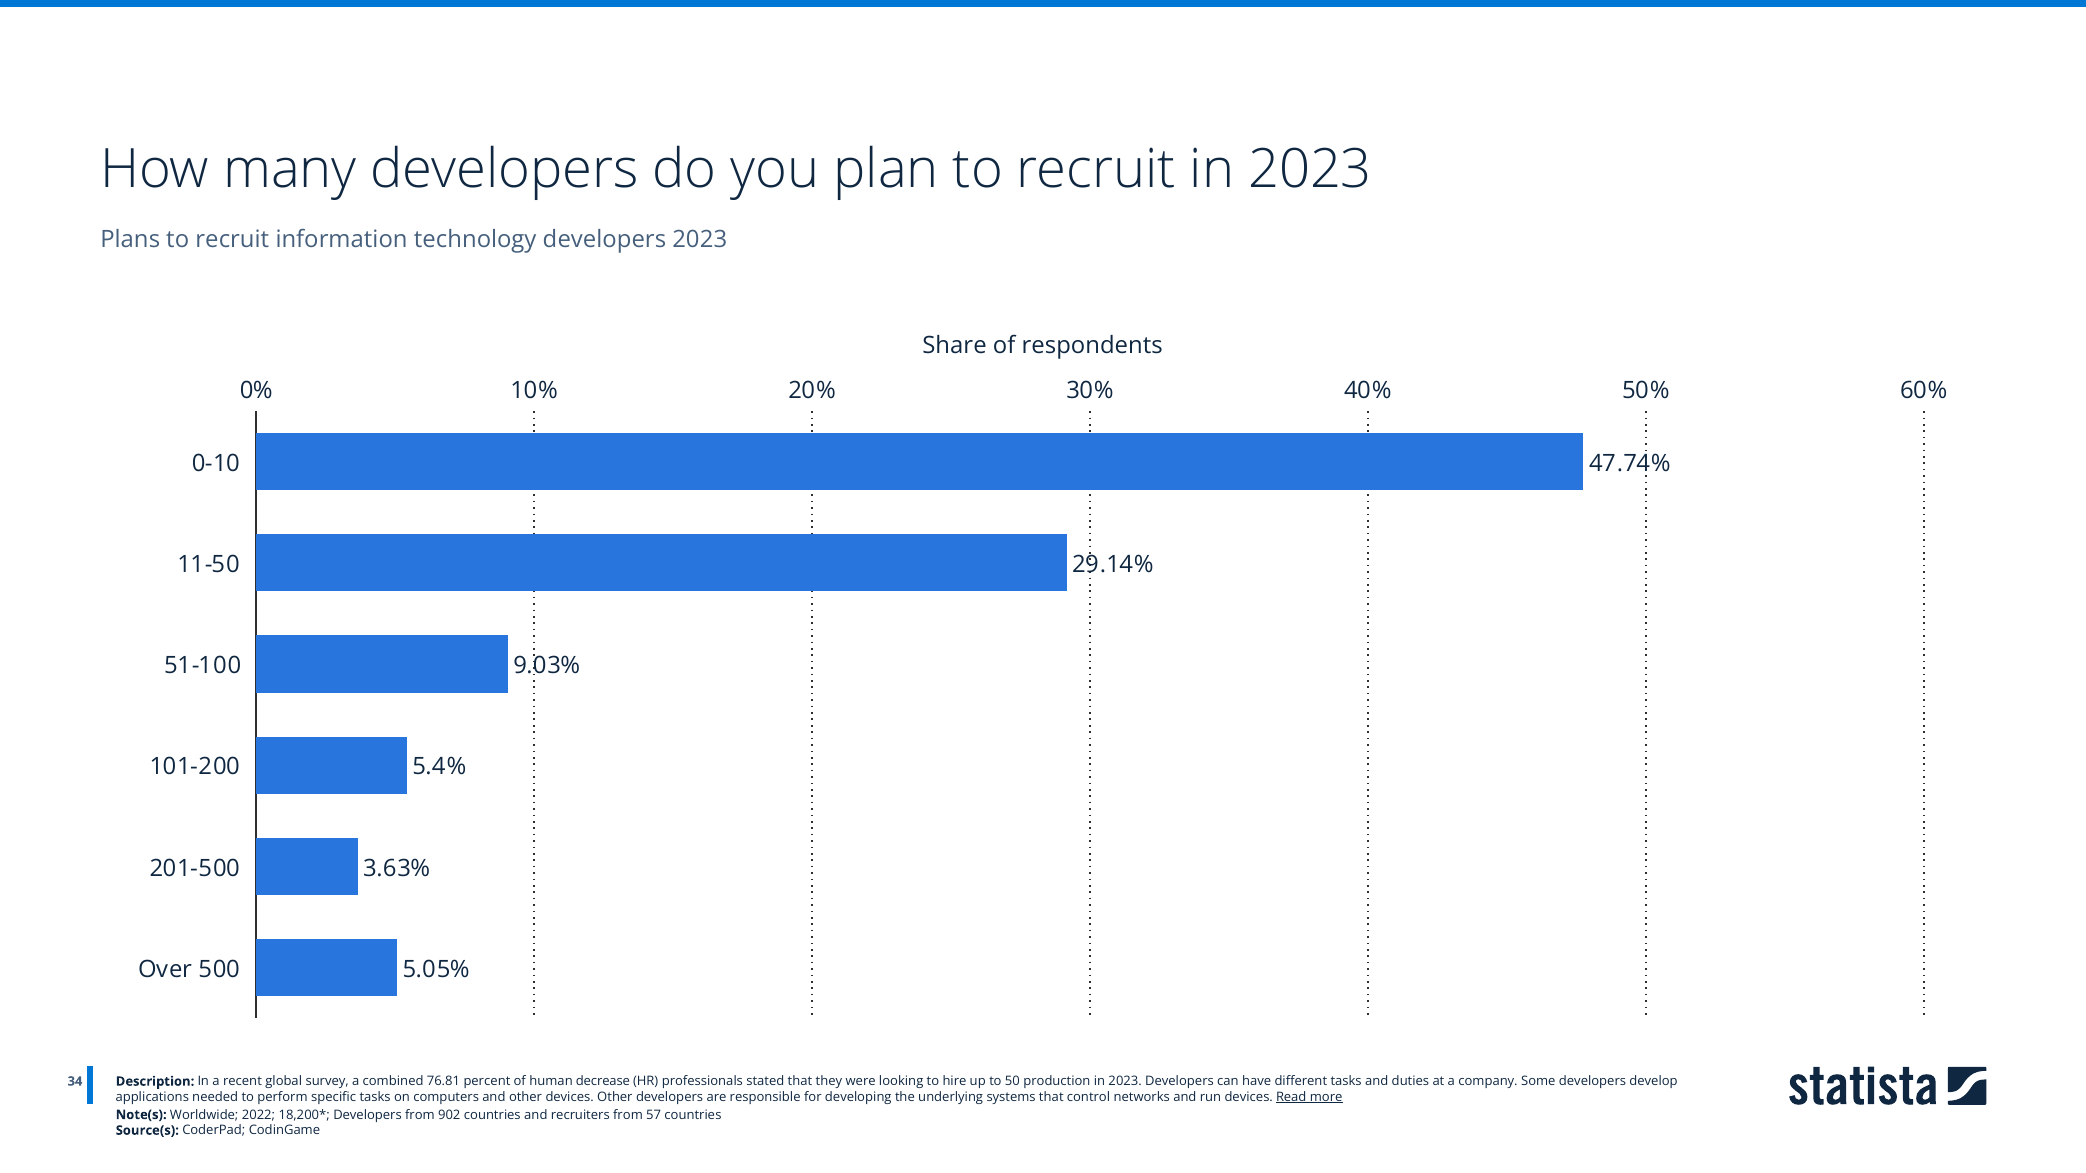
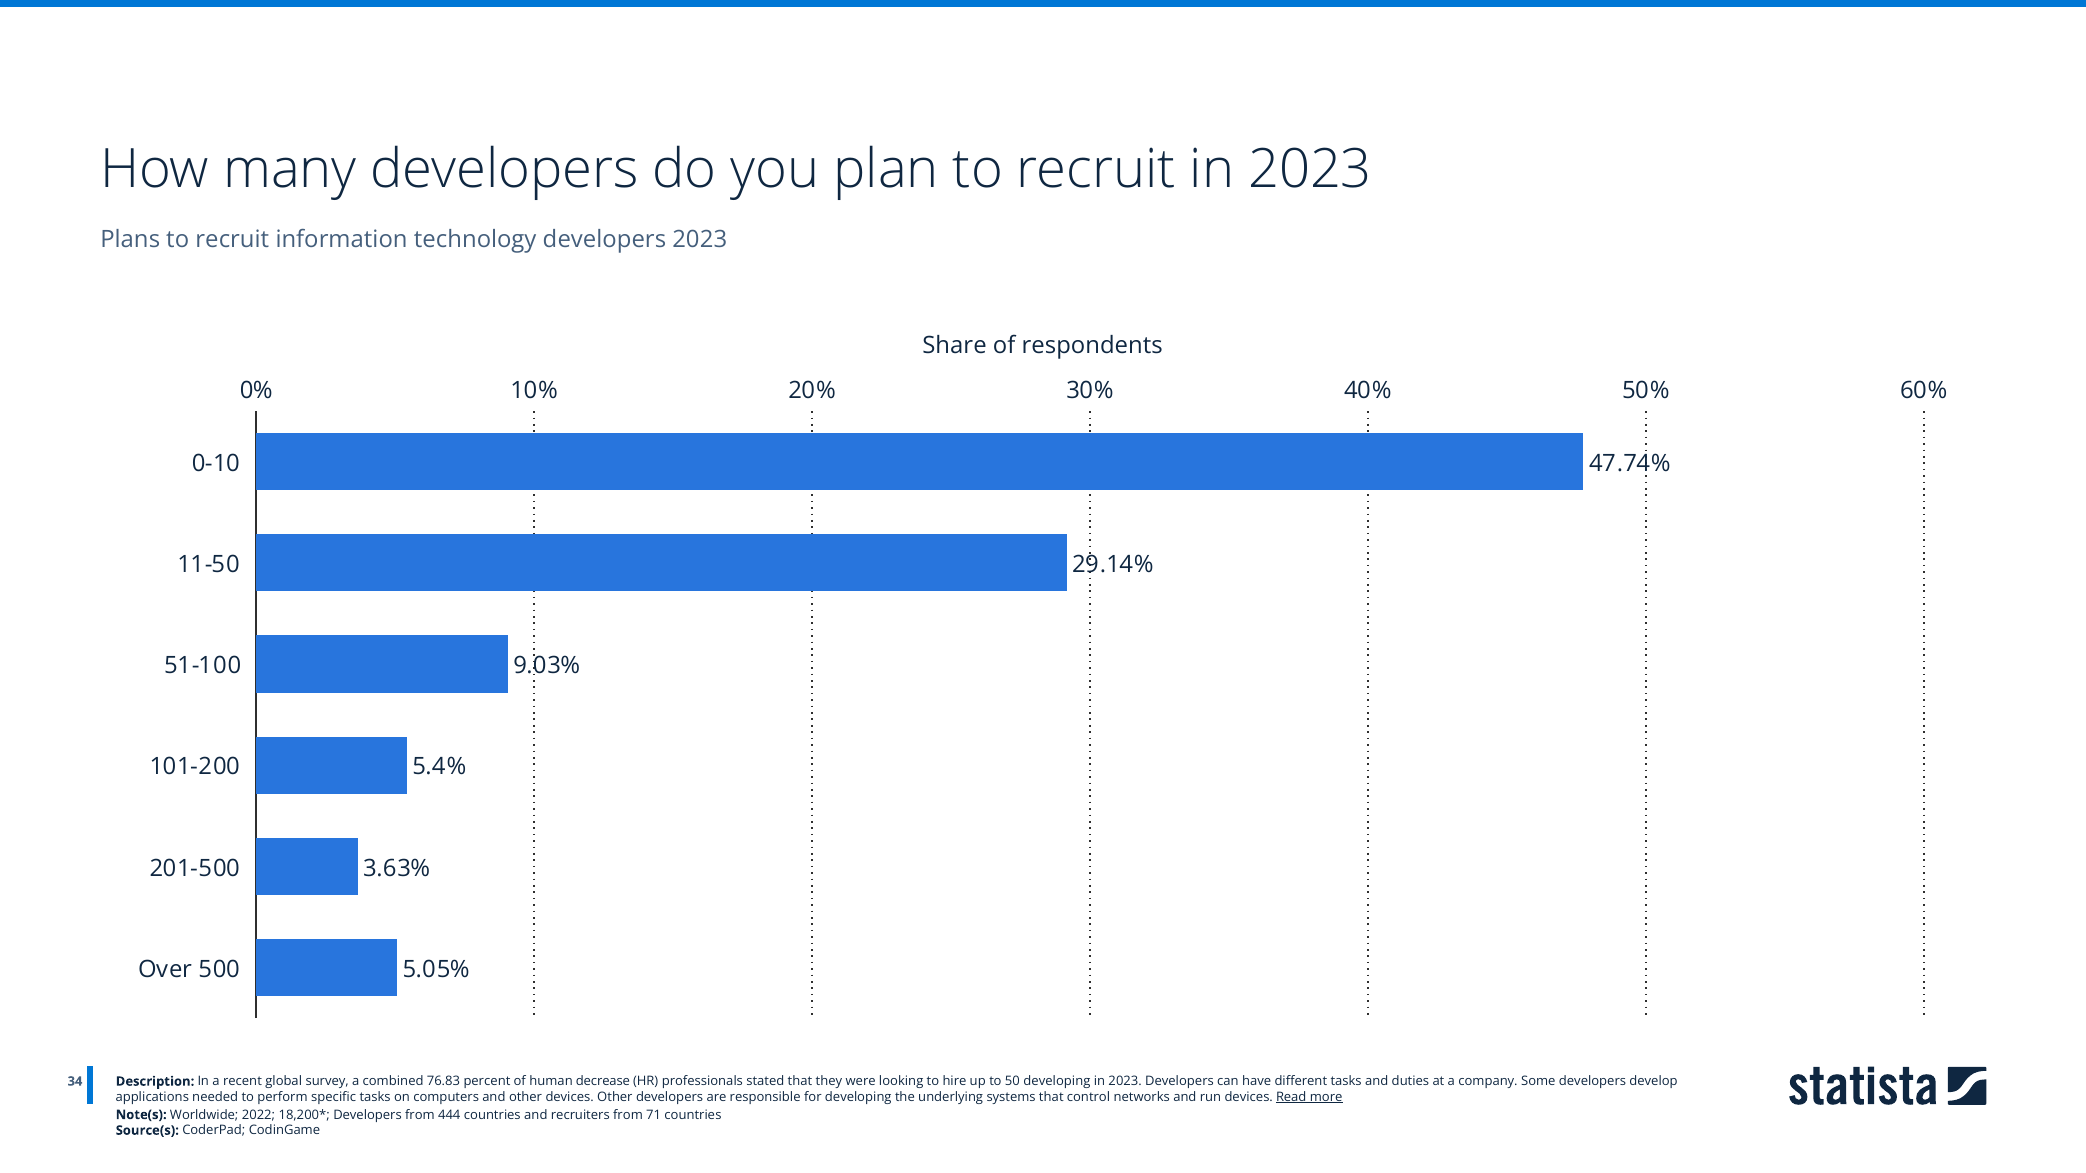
76.81: 76.81 -> 76.83
50 production: production -> developing
902: 902 -> 444
57: 57 -> 71
